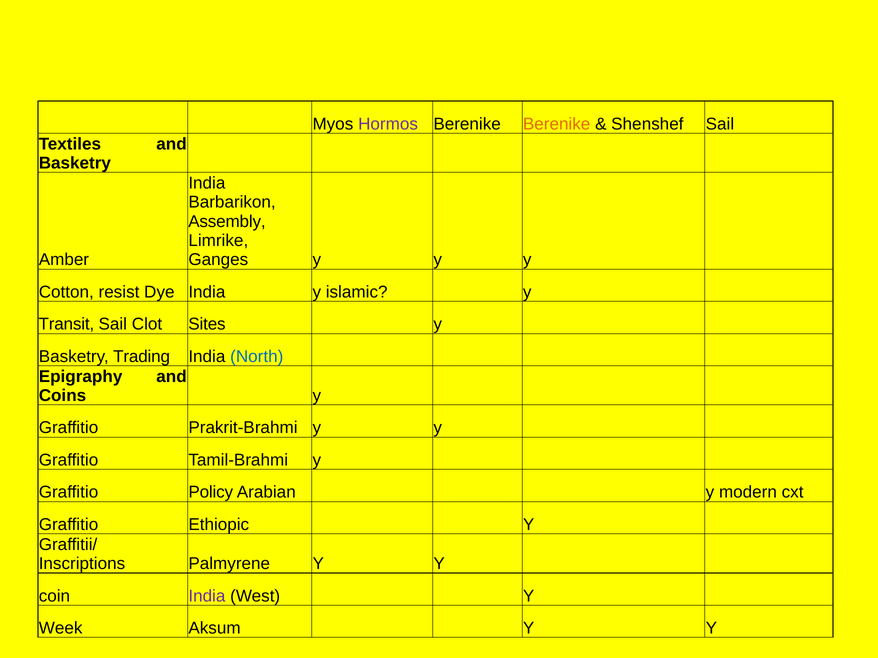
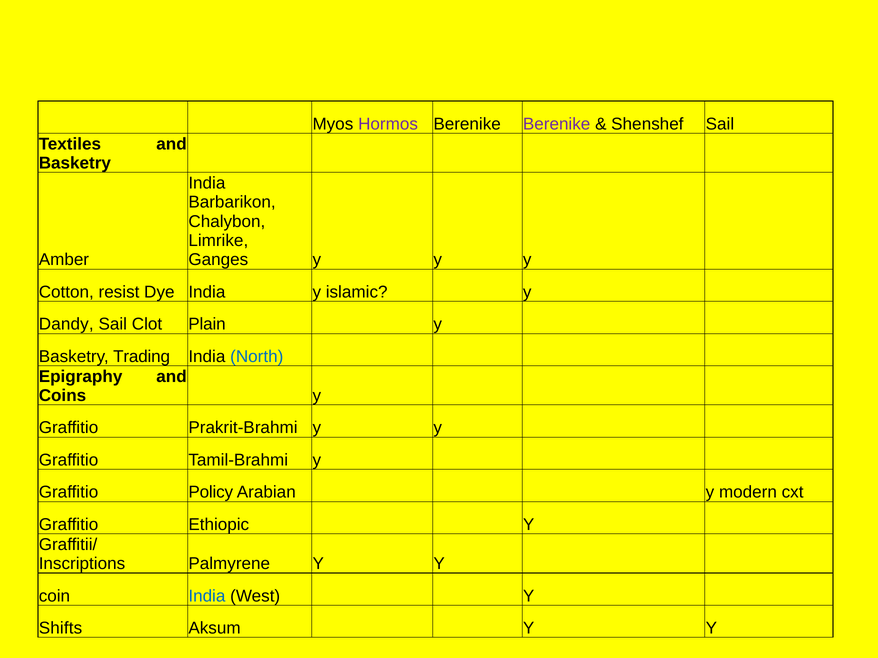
Berenike at (557, 124) colour: orange -> purple
Assembly: Assembly -> Chalybon
Transit: Transit -> Dandy
Sites: Sites -> Plain
India at (207, 596) colour: purple -> blue
Week: Week -> Shifts
